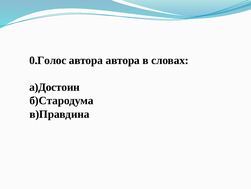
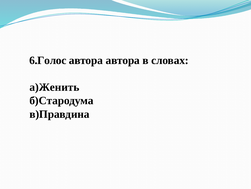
0.Голос: 0.Голос -> 6.Голос
а)Достоин: а)Достоин -> а)Женить
